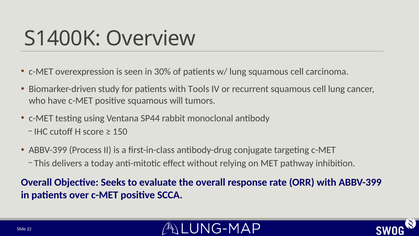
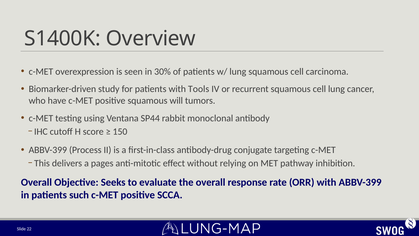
today: today -> pages
over: over -> such
